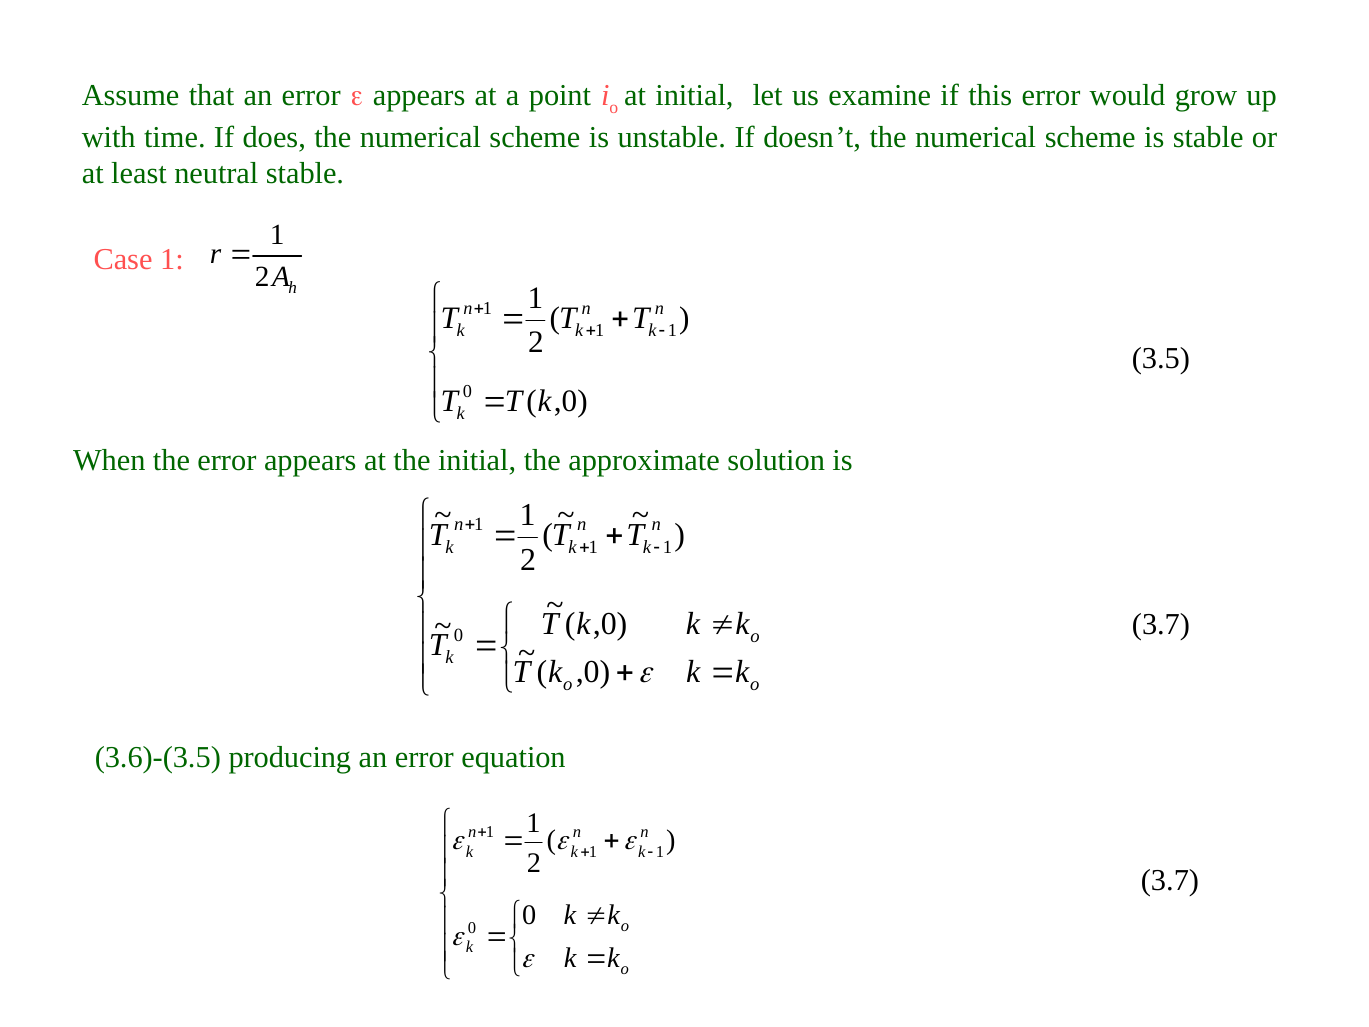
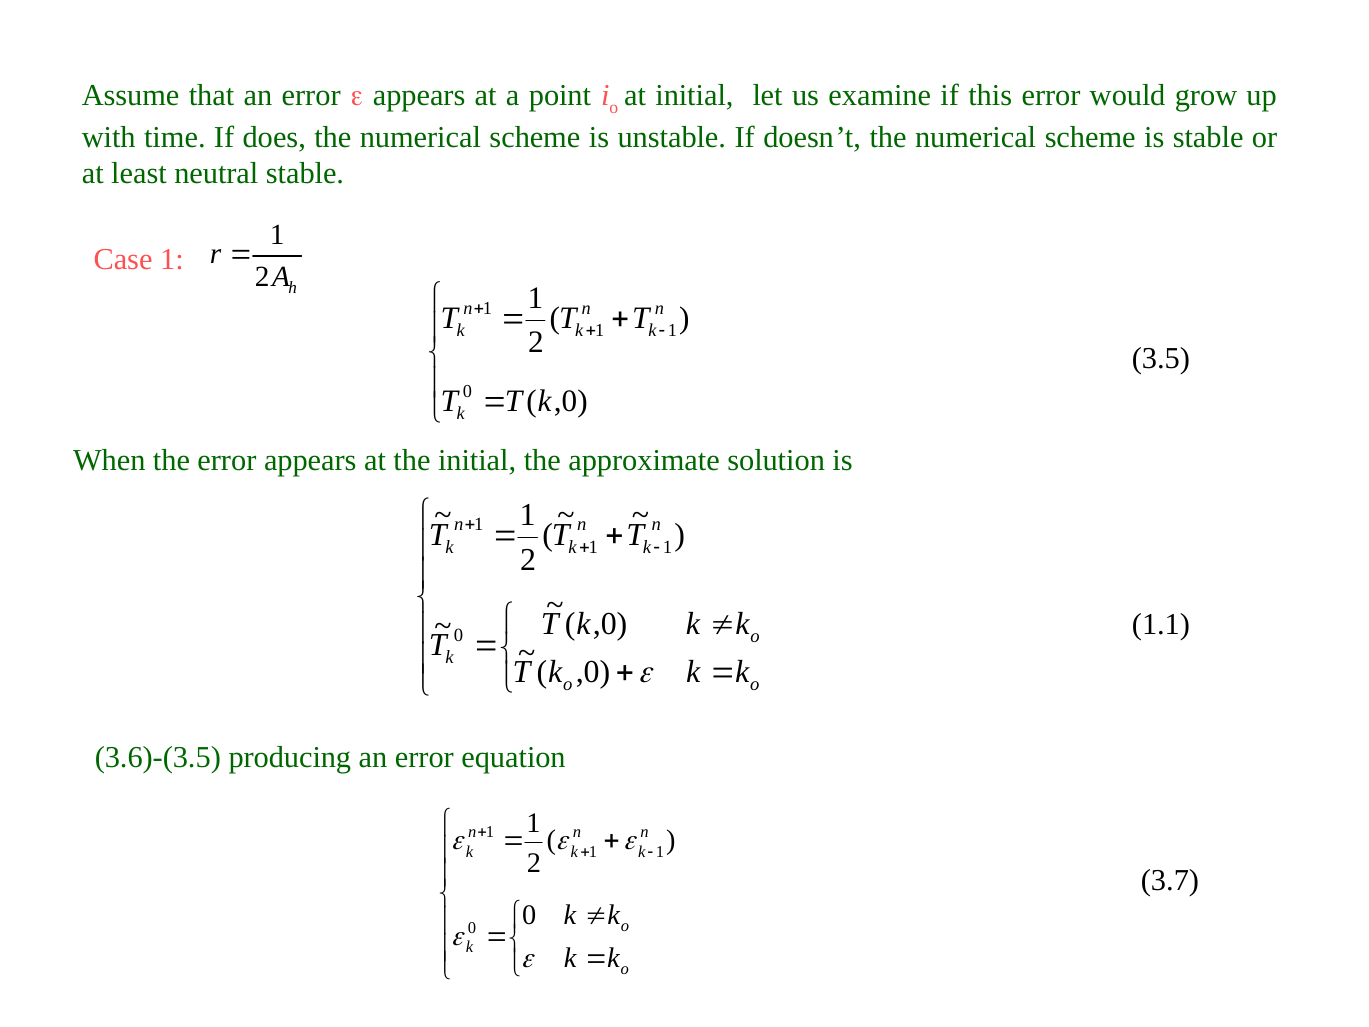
3.7 at (1161, 624): 3.7 -> 1.1
